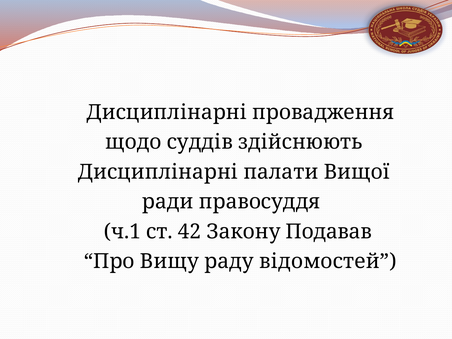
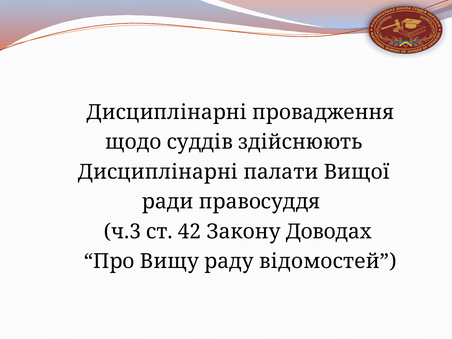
ч.1: ч.1 -> ч.3
Подавав: Подавав -> Доводах
